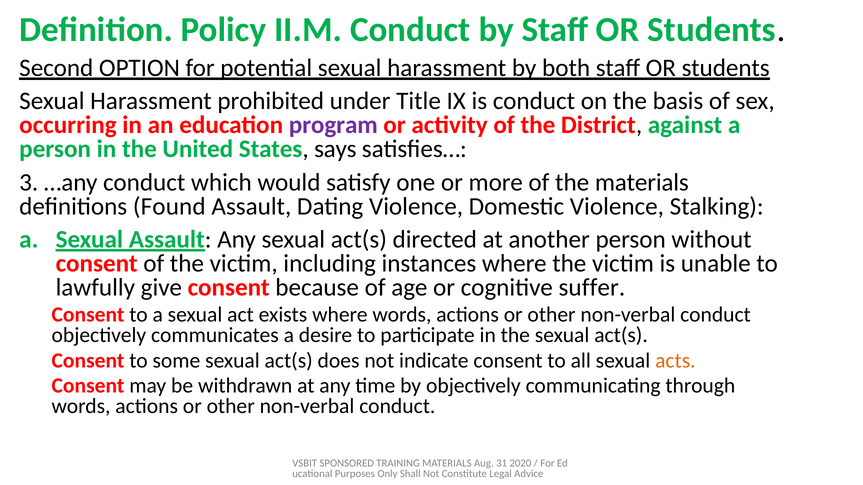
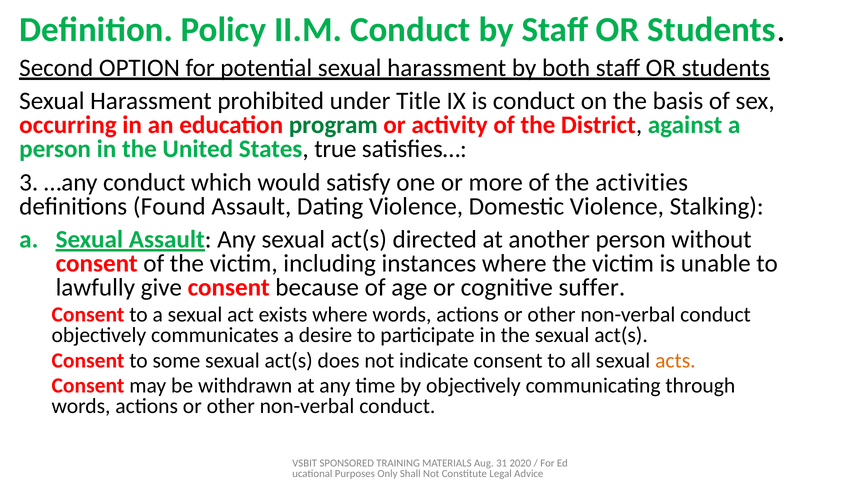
program colour: purple -> green
says: says -> true
the materials: materials -> activities
